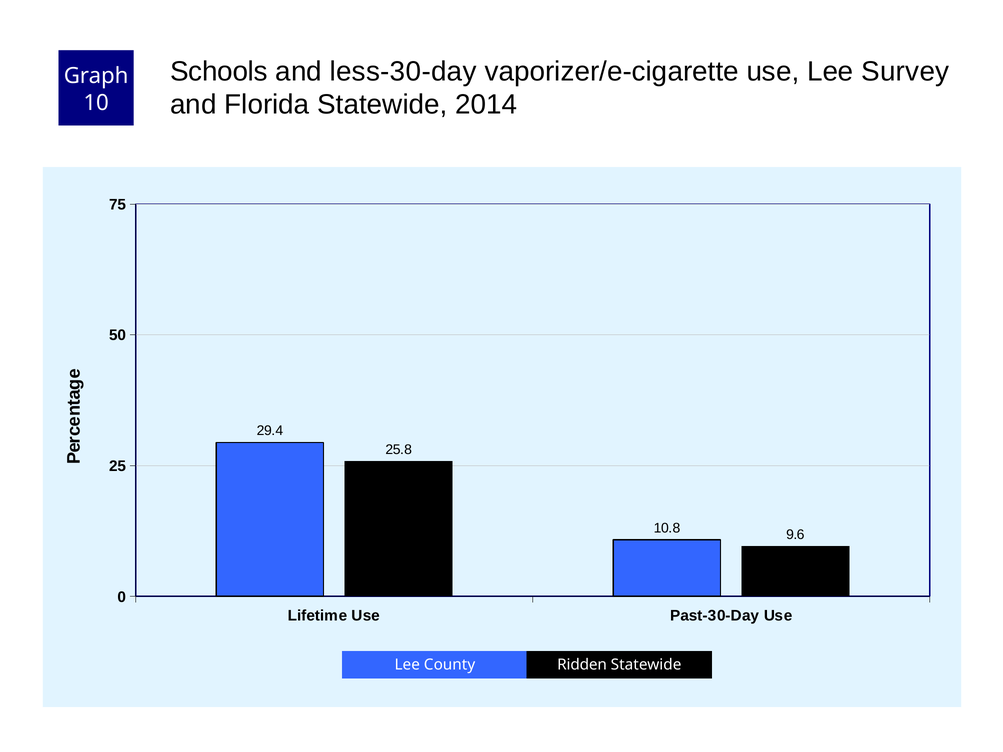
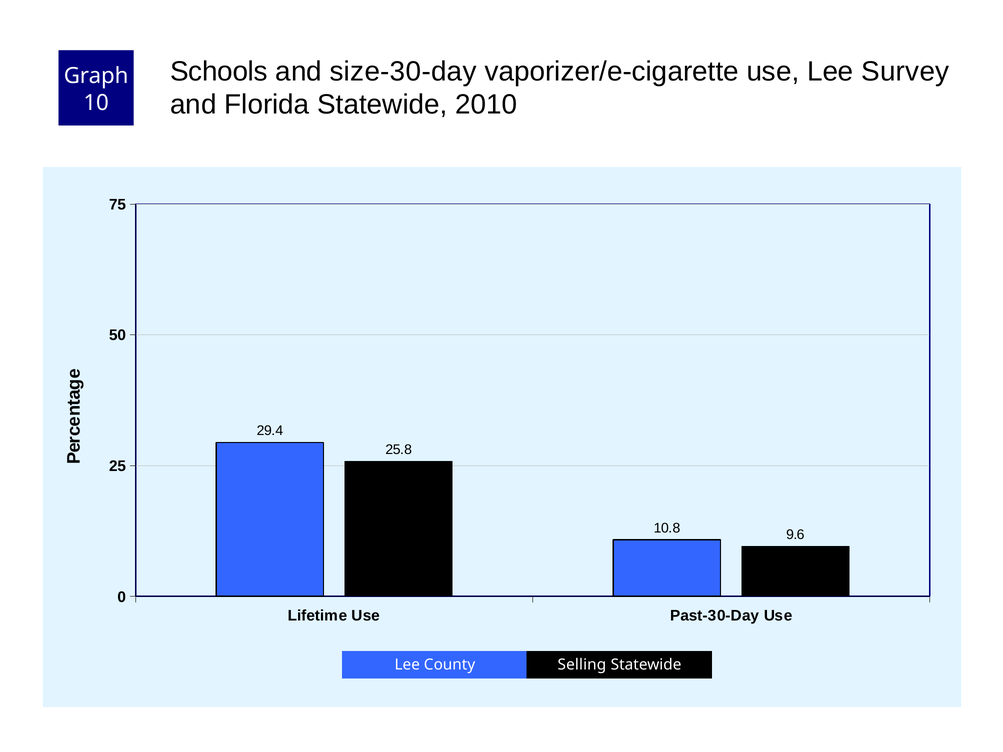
less-30-day: less-30-day -> size-30-day
2014: 2014 -> 2010
Ridden: Ridden -> Selling
